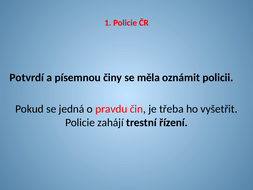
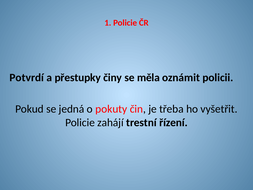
písemnou: písemnou -> přestupky
pravdu: pravdu -> pokuty
